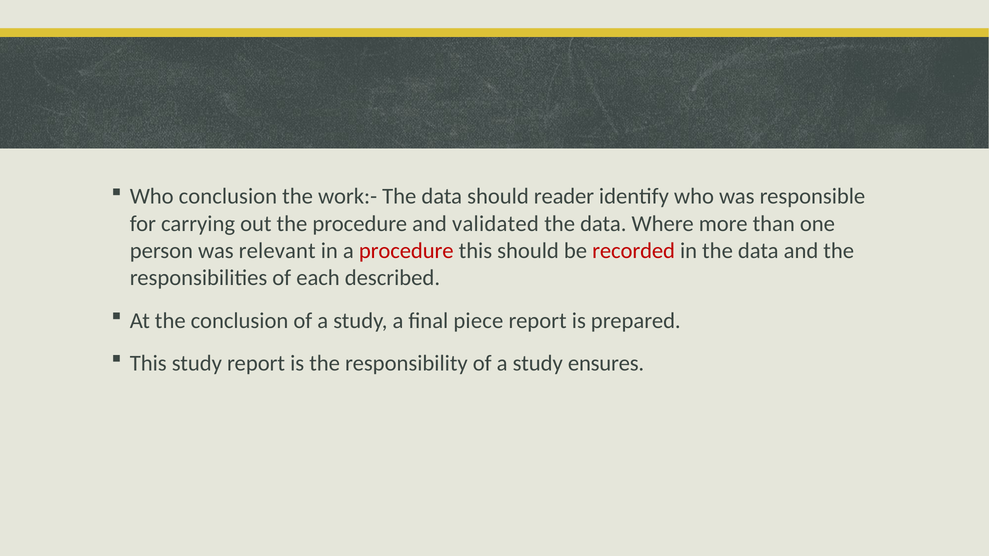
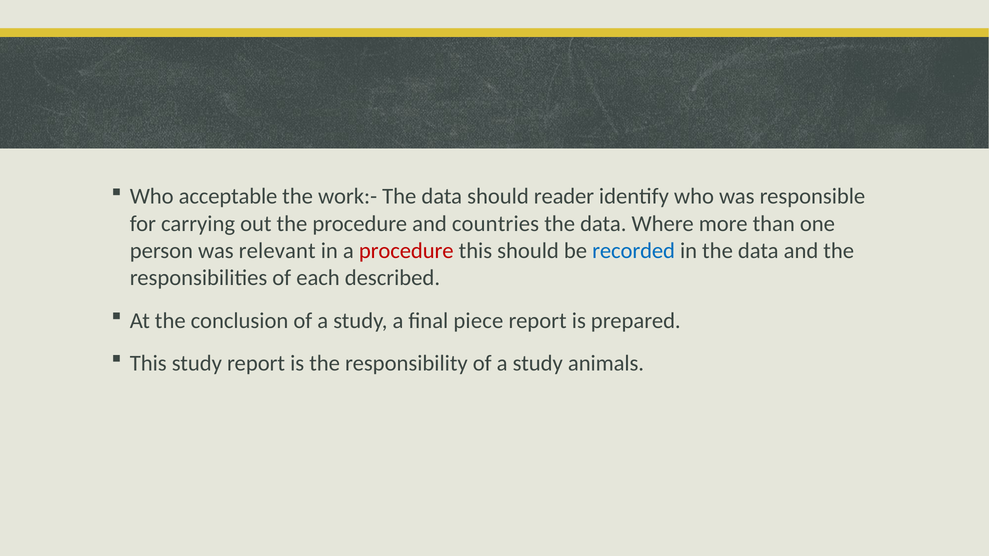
Who conclusion: conclusion -> acceptable
validated: validated -> countries
recorded colour: red -> blue
ensures: ensures -> animals
